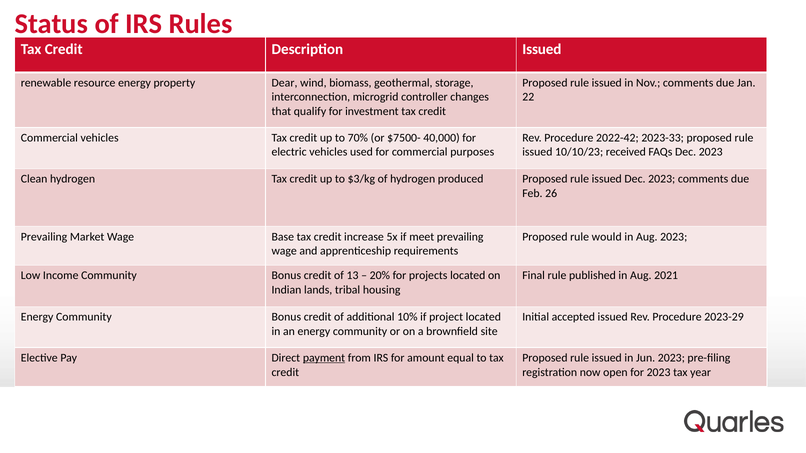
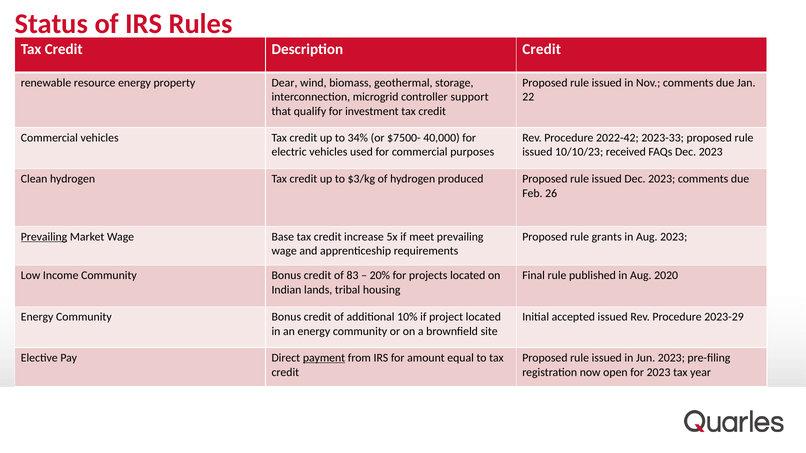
Description Issued: Issued -> Credit
changes: changes -> support
70%: 70% -> 34%
Prevailing at (44, 237) underline: none -> present
would: would -> grants
13: 13 -> 83
2021: 2021 -> 2020
